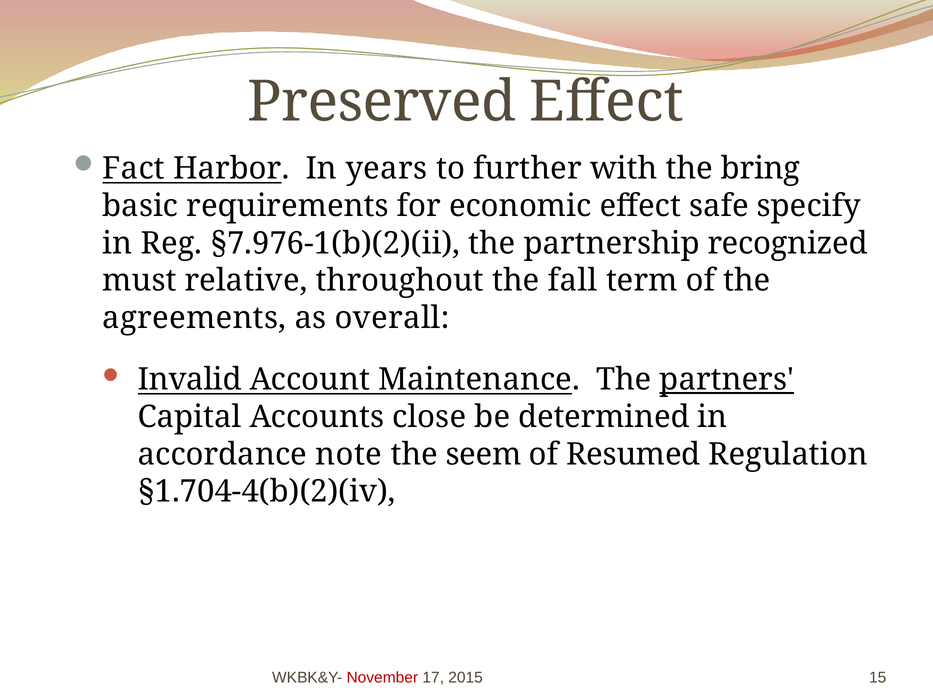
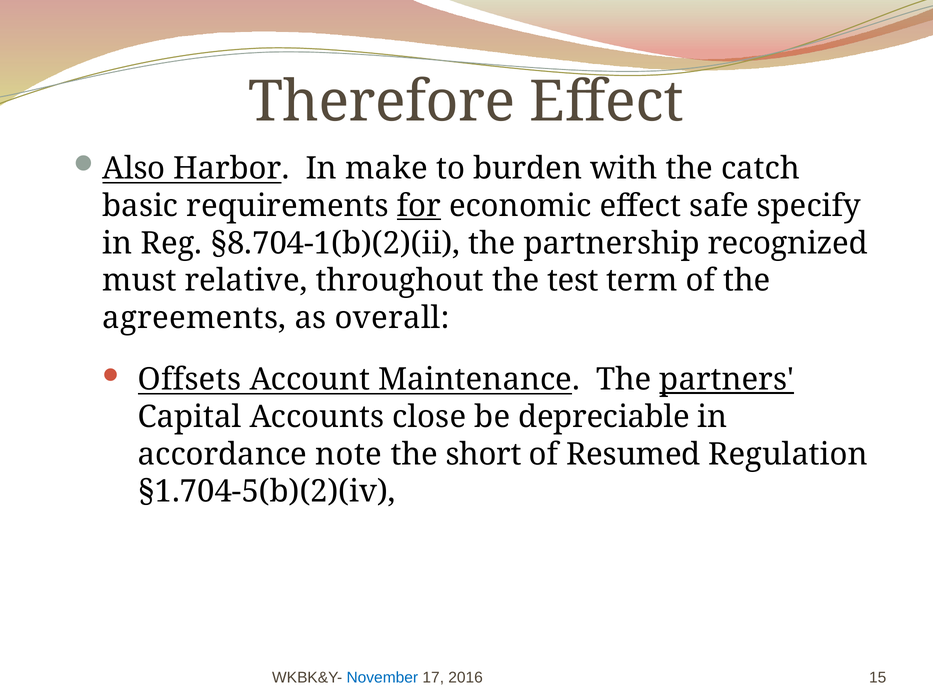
Preserved: Preserved -> Therefore
Fact: Fact -> Also
years: years -> make
further: further -> burden
bring: bring -> catch
for underline: none -> present
§7.976-1(b)(2)(ii: §7.976-1(b)(2)(ii -> §8.704-1(b)(2)(ii
fall: fall -> test
Invalid: Invalid -> Offsets
determined: determined -> depreciable
seem: seem -> short
§1.704-4(b)(2)(iv: §1.704-4(b)(2)(iv -> §1.704-5(b)(2)(iv
November colour: red -> blue
2015: 2015 -> 2016
